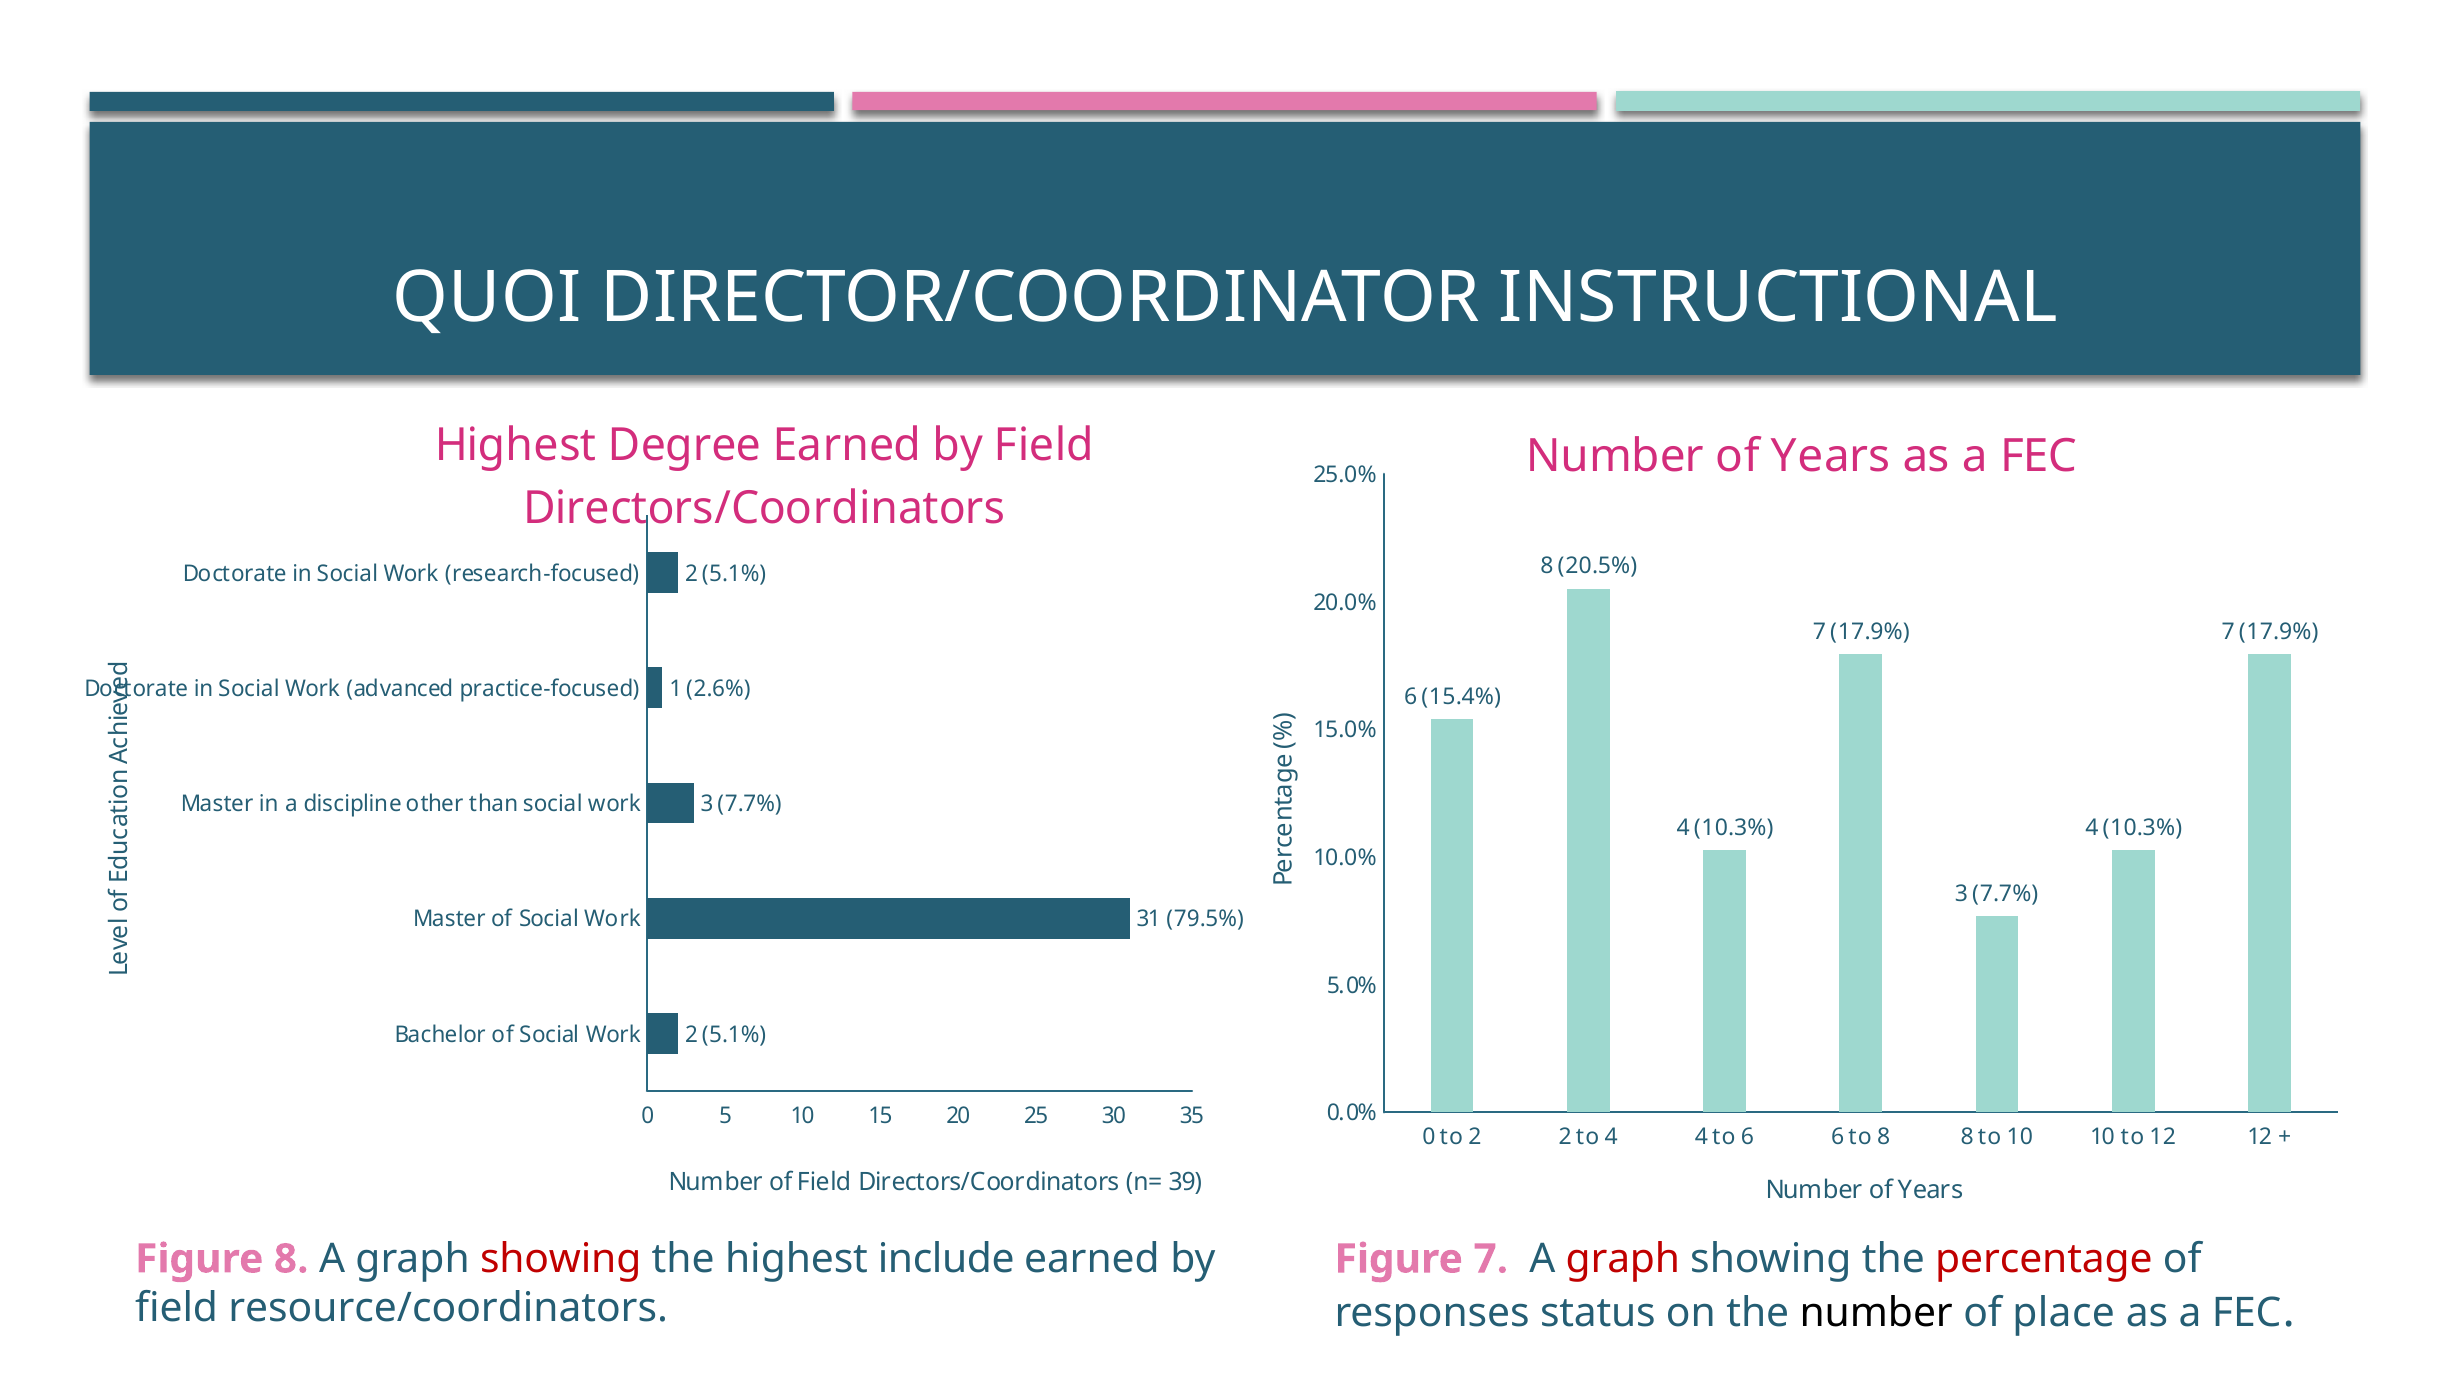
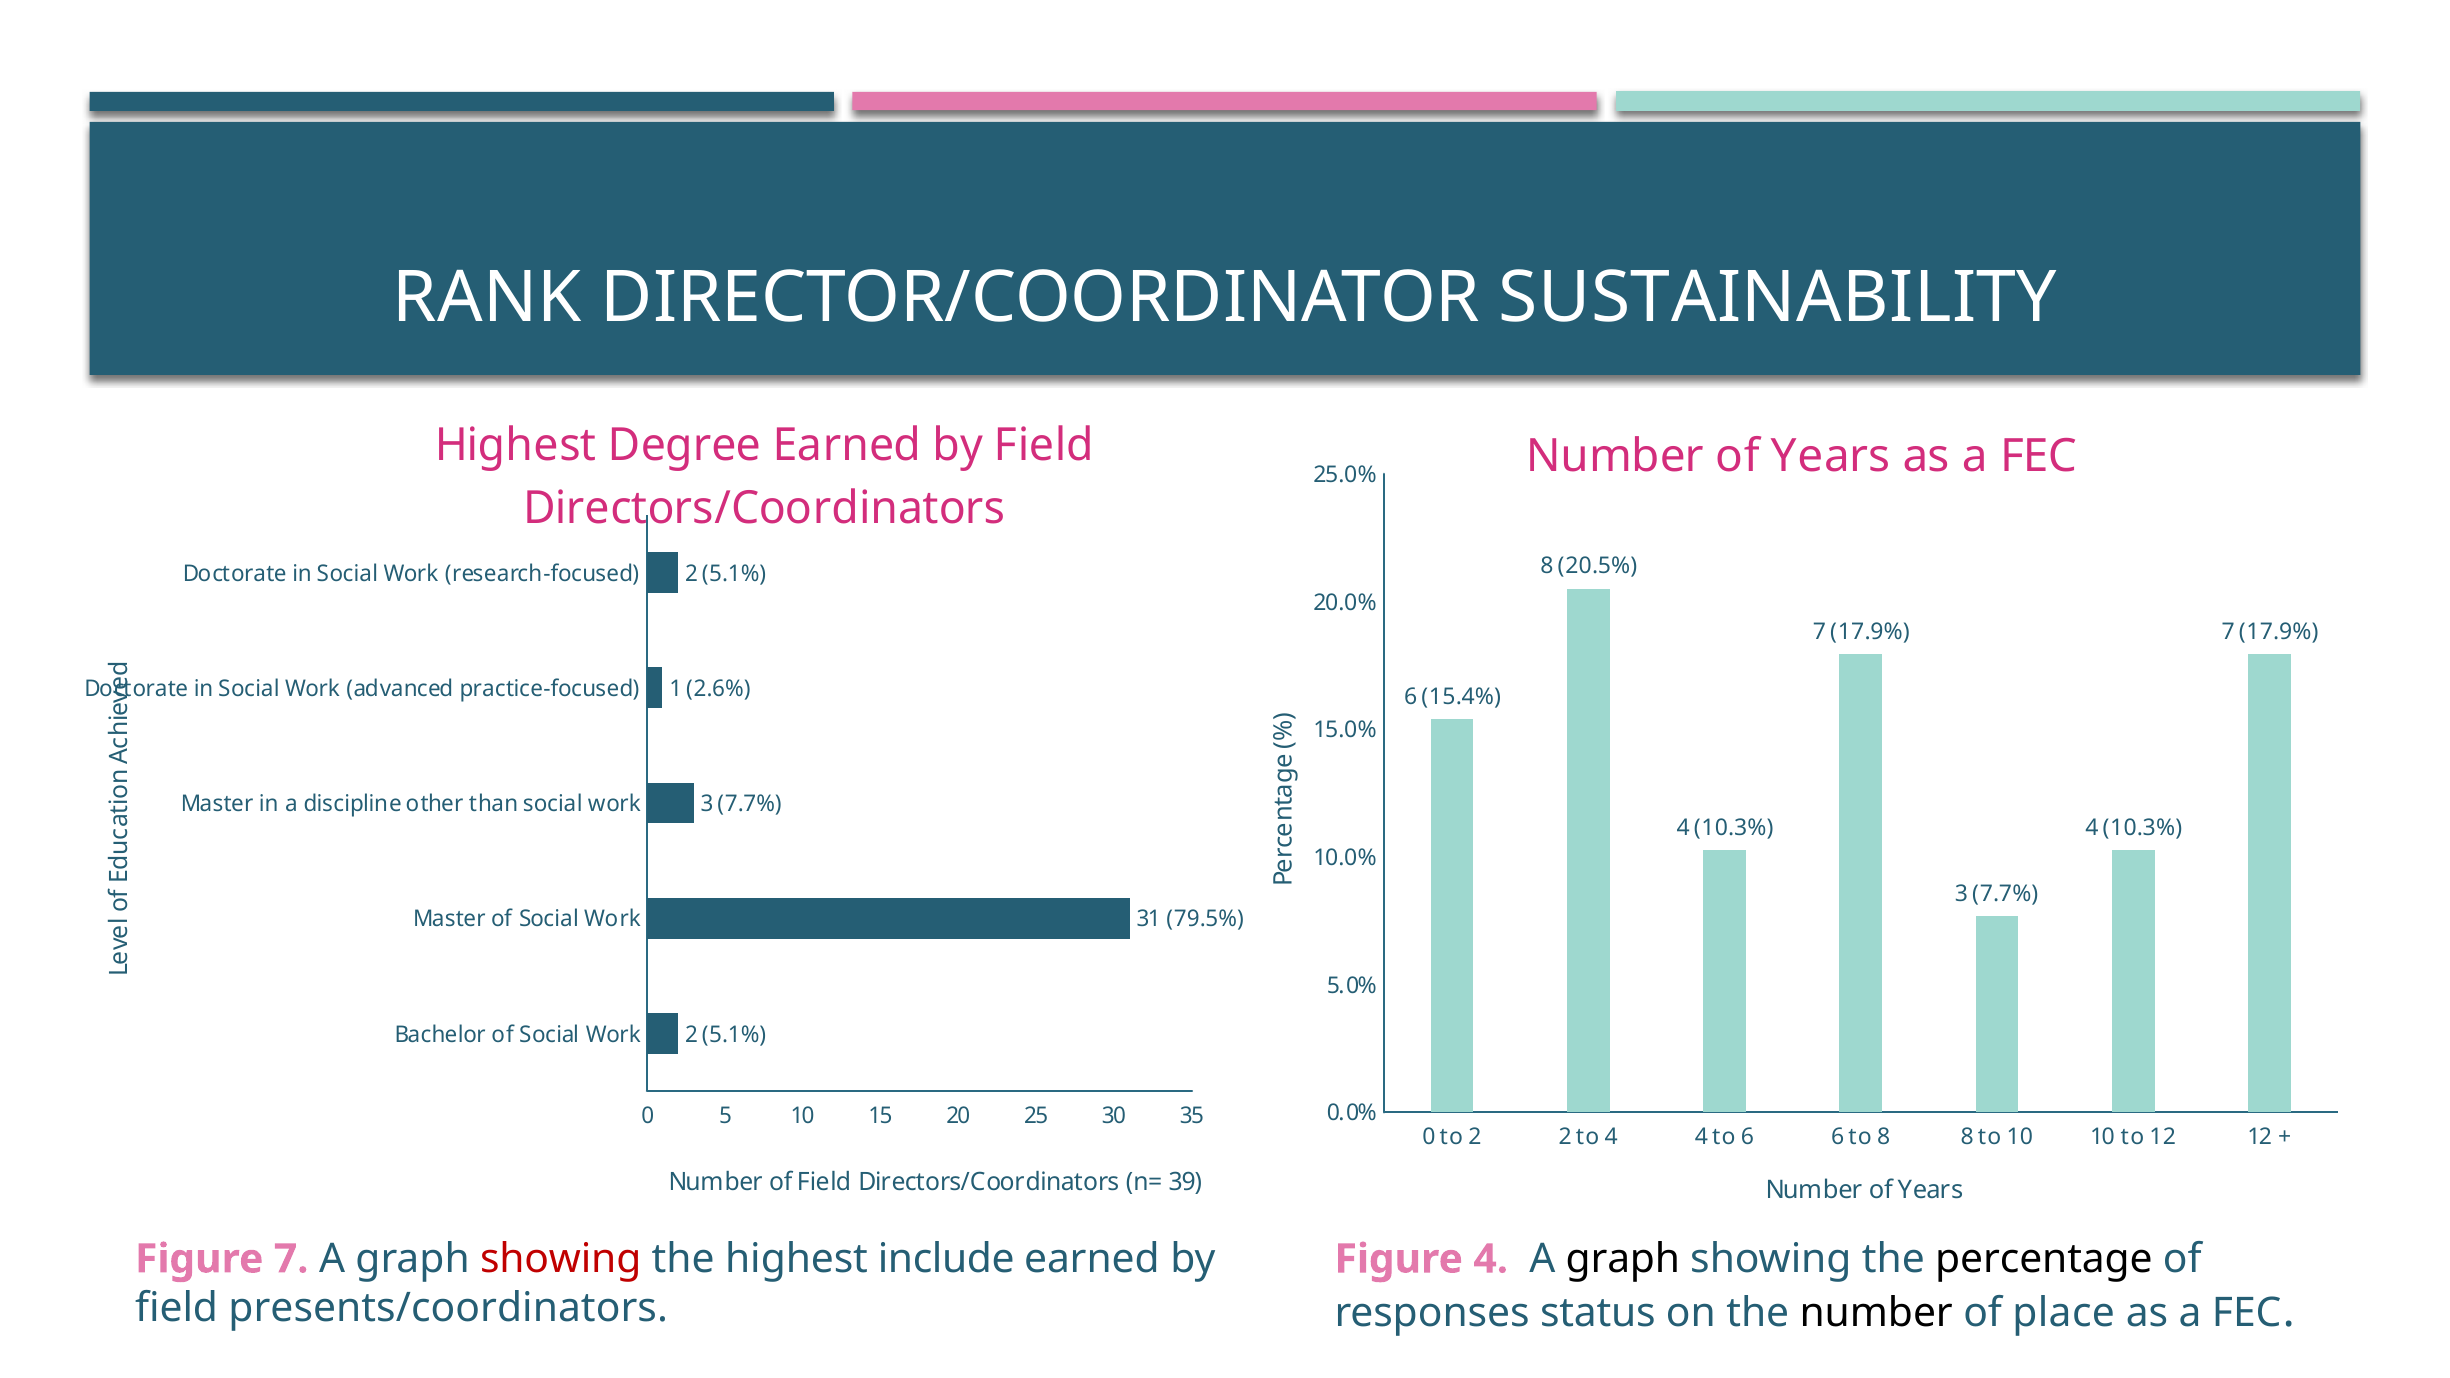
QUOI: QUOI -> RANK
INSTRUCTIONAL: INSTRUCTIONAL -> SUSTAINABILITY
Figure 8: 8 -> 7
Figure 7: 7 -> 4
graph at (1623, 1259) colour: red -> black
percentage colour: red -> black
resource/coordinators: resource/coordinators -> presents/coordinators
